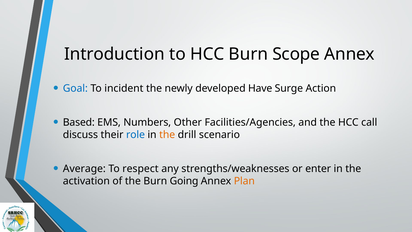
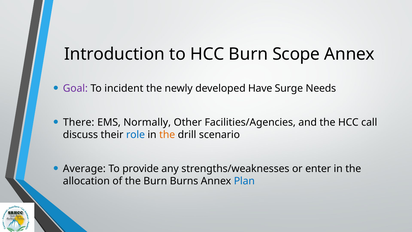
Goal colour: blue -> purple
Action: Action -> Needs
Based: Based -> There
Numbers: Numbers -> Normally
respect: respect -> provide
activation: activation -> allocation
Going: Going -> Burns
Plan colour: orange -> blue
